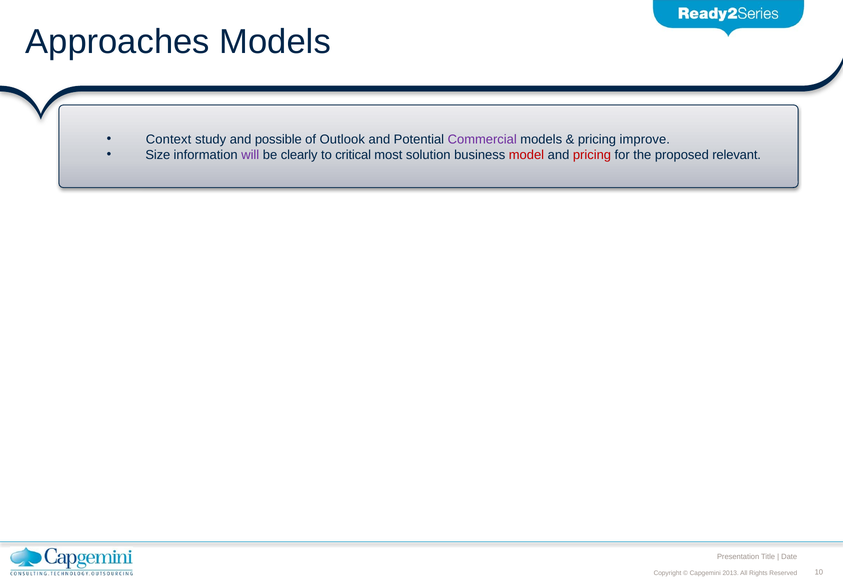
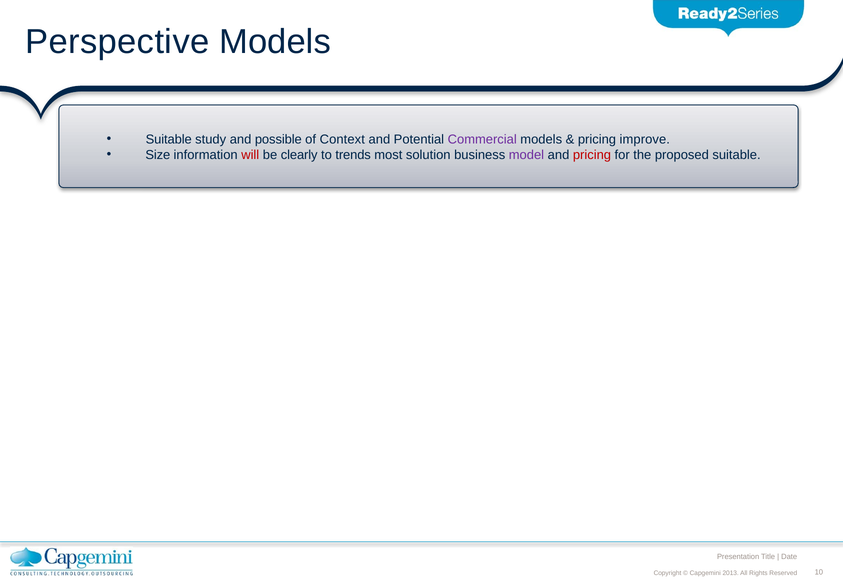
Approaches: Approaches -> Perspective
Context at (169, 139): Context -> Suitable
Outlook: Outlook -> Context
will colour: purple -> red
critical: critical -> trends
model colour: red -> purple
proposed relevant: relevant -> suitable
